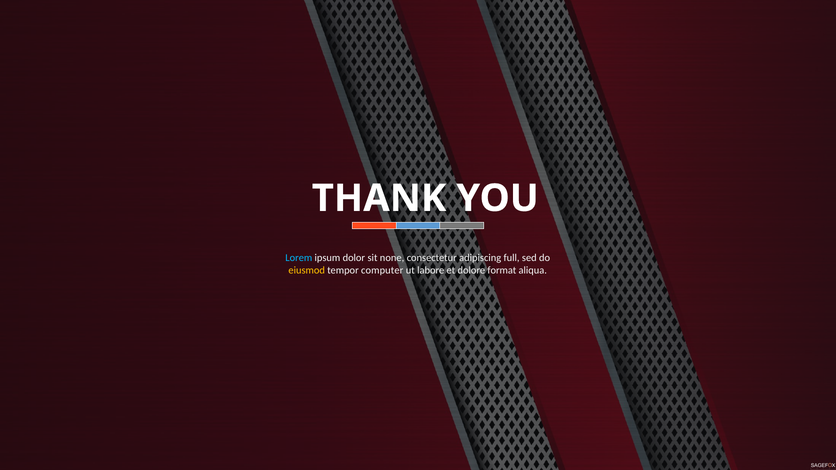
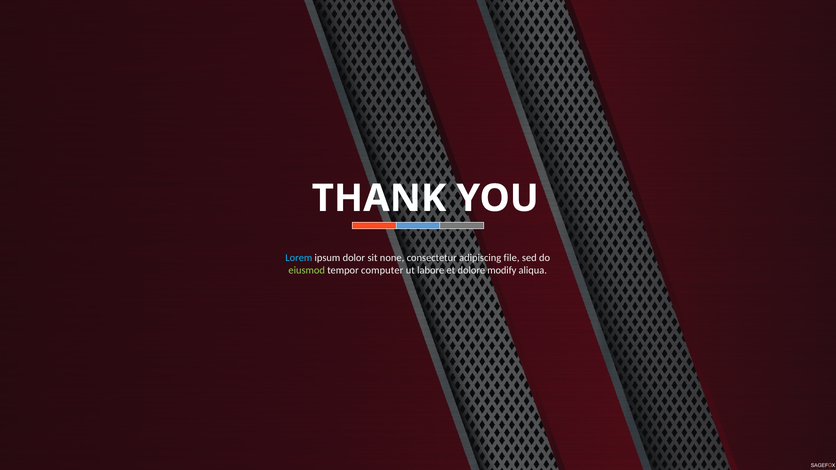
full: full -> file
eiusmod colour: yellow -> light green
format: format -> modify
